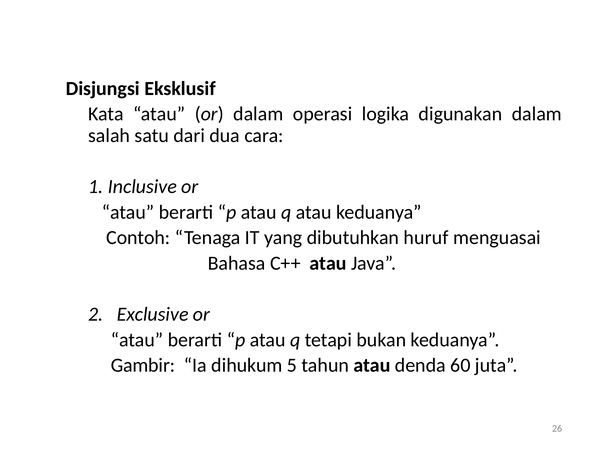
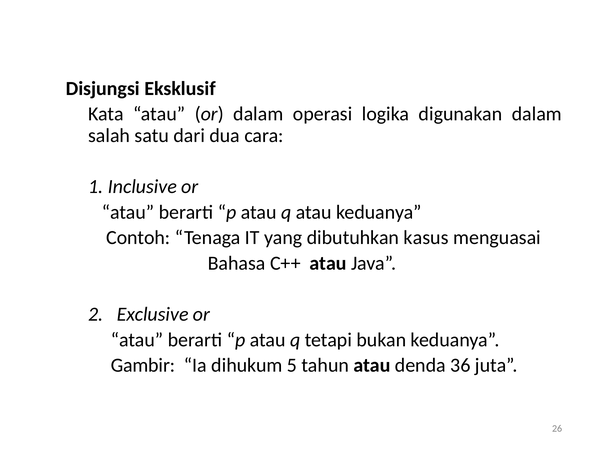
huruf: huruf -> kasus
60: 60 -> 36
